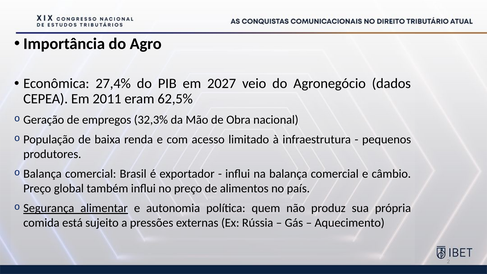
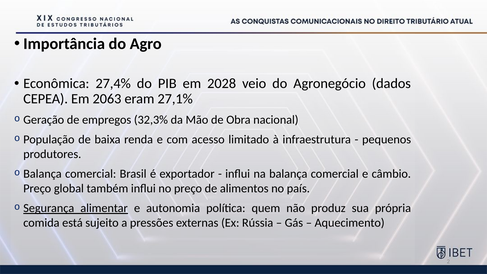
2027: 2027 -> 2028
2011: 2011 -> 2063
62,5%: 62,5% -> 27,1%
